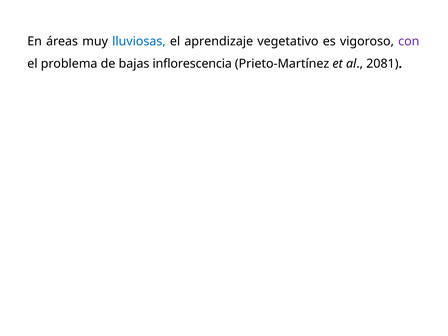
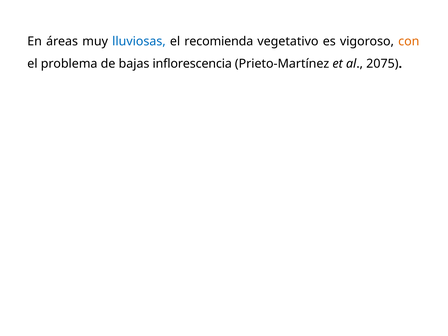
aprendizaje: aprendizaje -> recomienda
con colour: purple -> orange
2081: 2081 -> 2075
